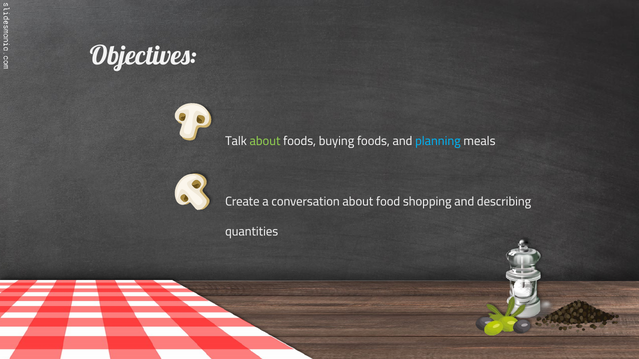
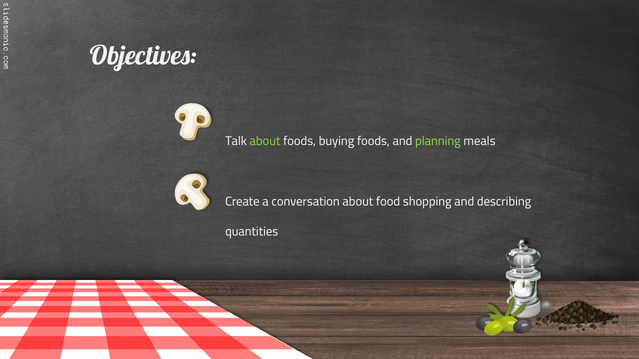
planning colour: light blue -> light green
